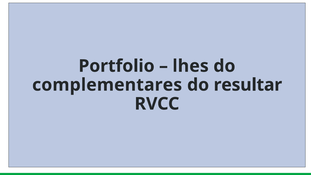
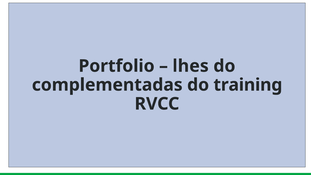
complementares: complementares -> complementadas
resultar: resultar -> training
